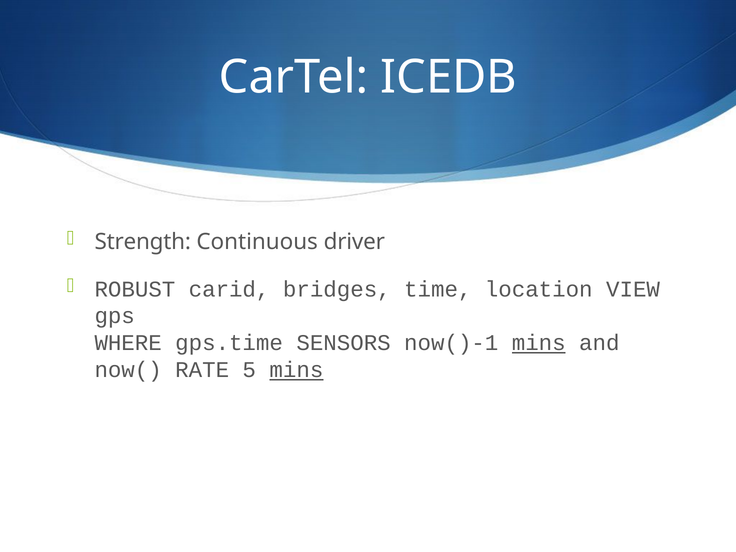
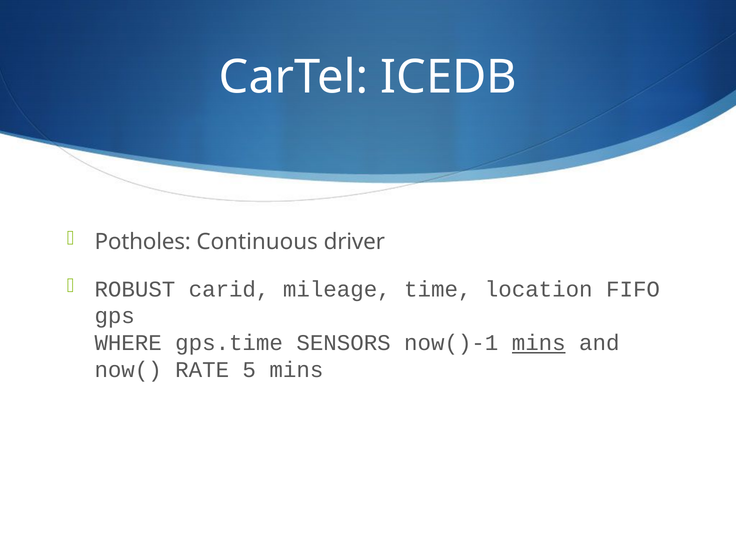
Strength: Strength -> Potholes
bridges: bridges -> mileage
VIEW: VIEW -> FIFO
mins at (296, 370) underline: present -> none
